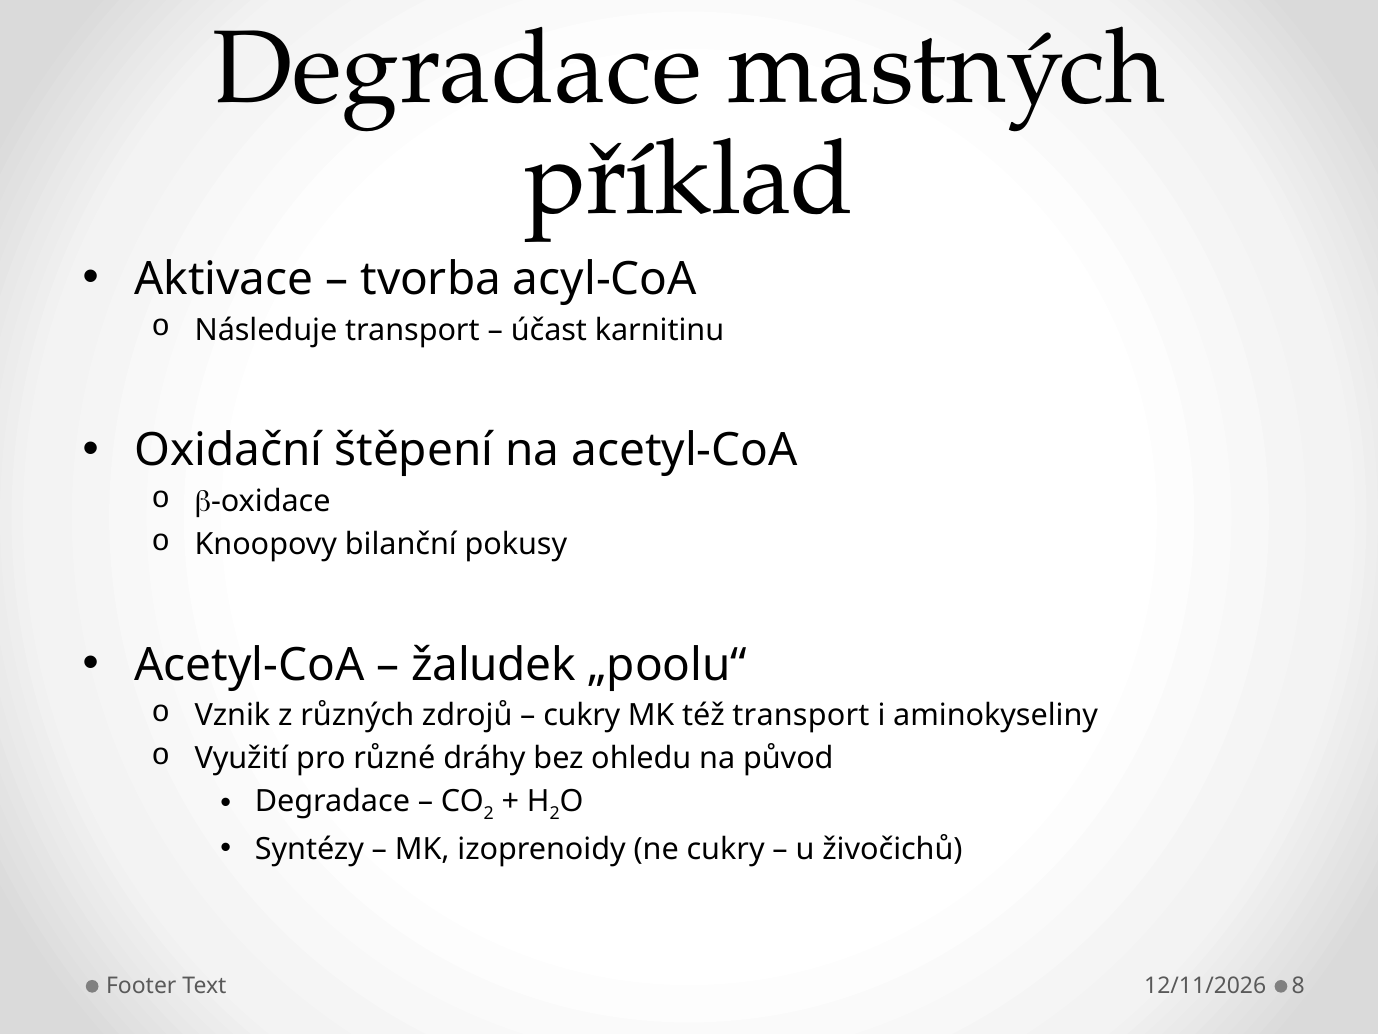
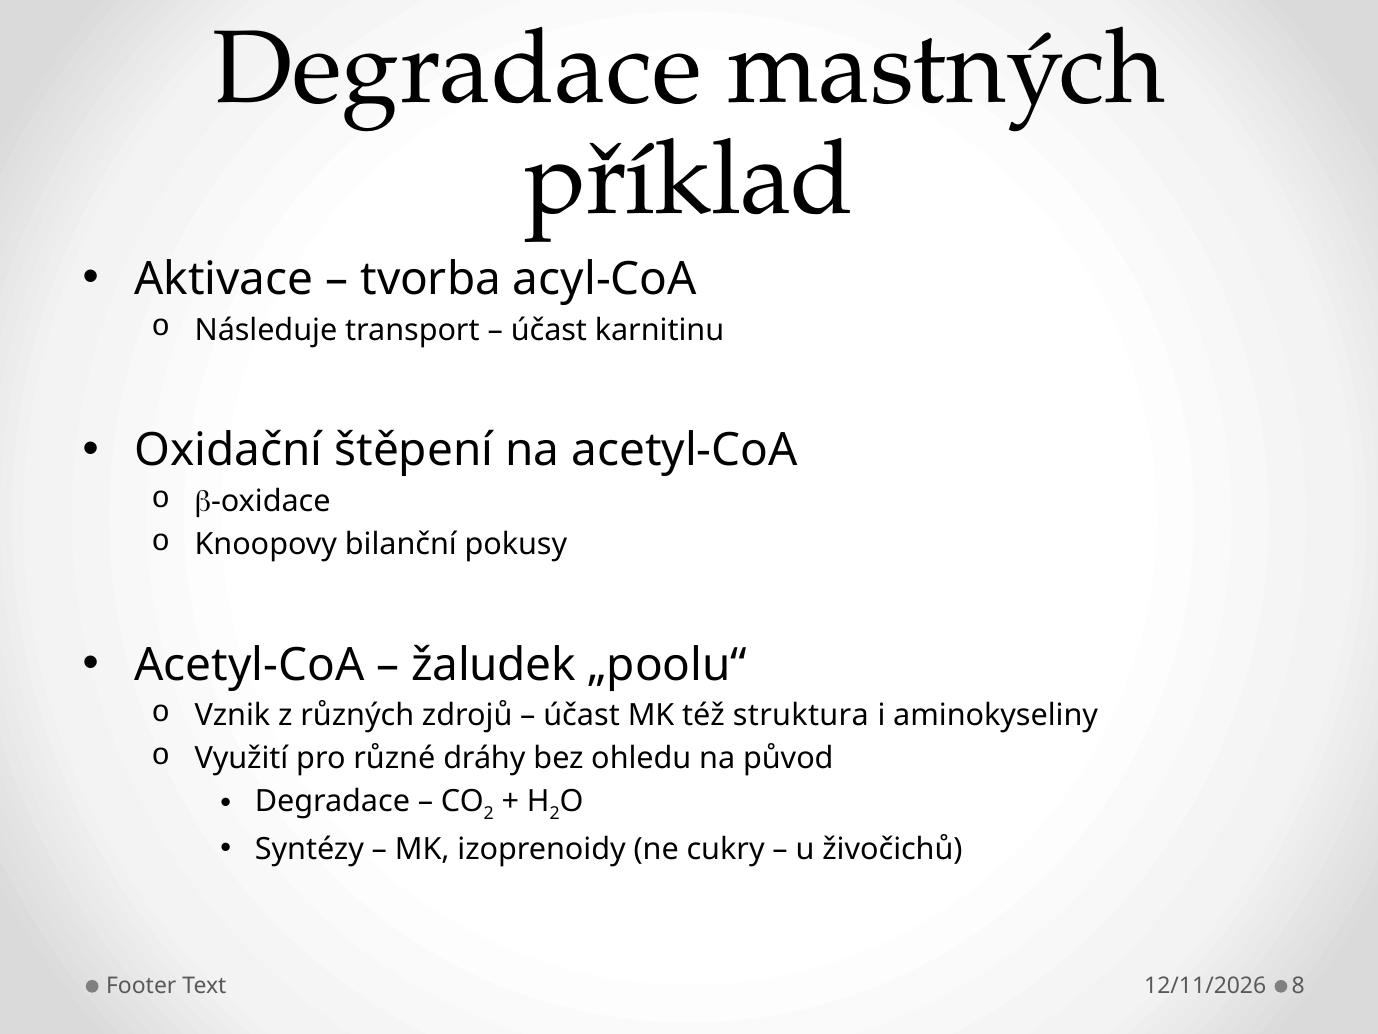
cukry at (582, 716): cukry -> účast
též transport: transport -> struktura
